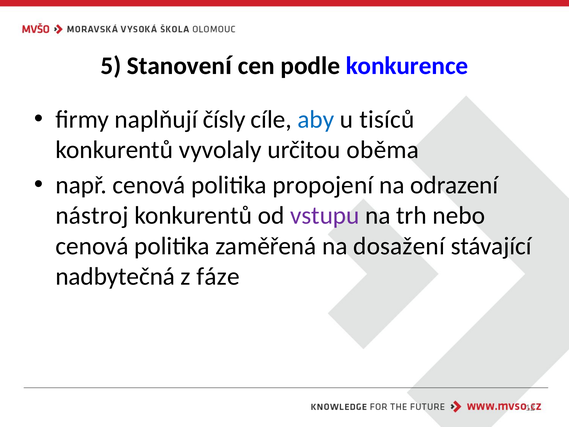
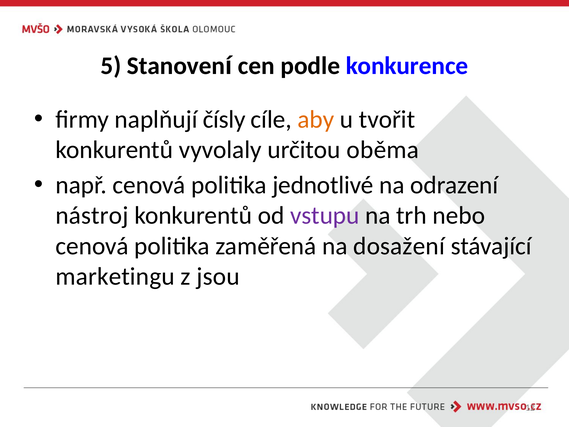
aby colour: blue -> orange
tisíců: tisíců -> tvořit
propojení: propojení -> jednotlivé
nadbytečná: nadbytečná -> marketingu
fáze: fáze -> jsou
